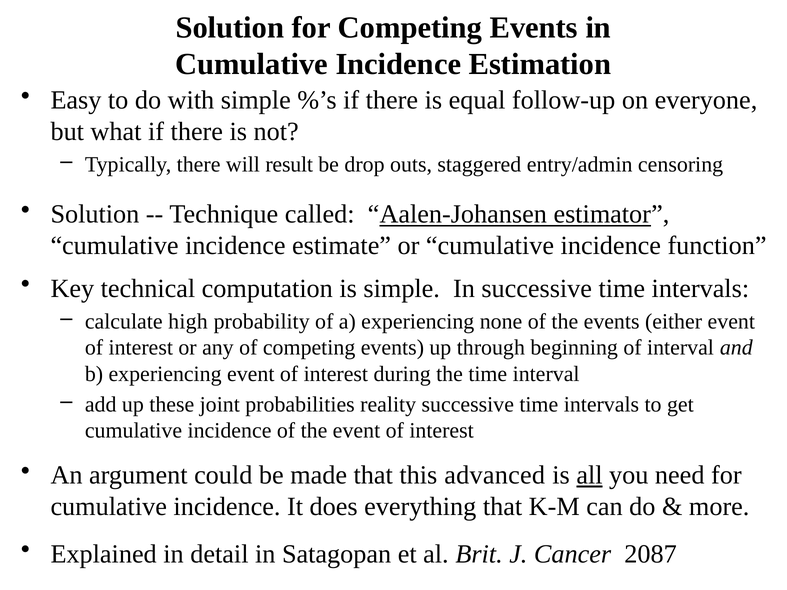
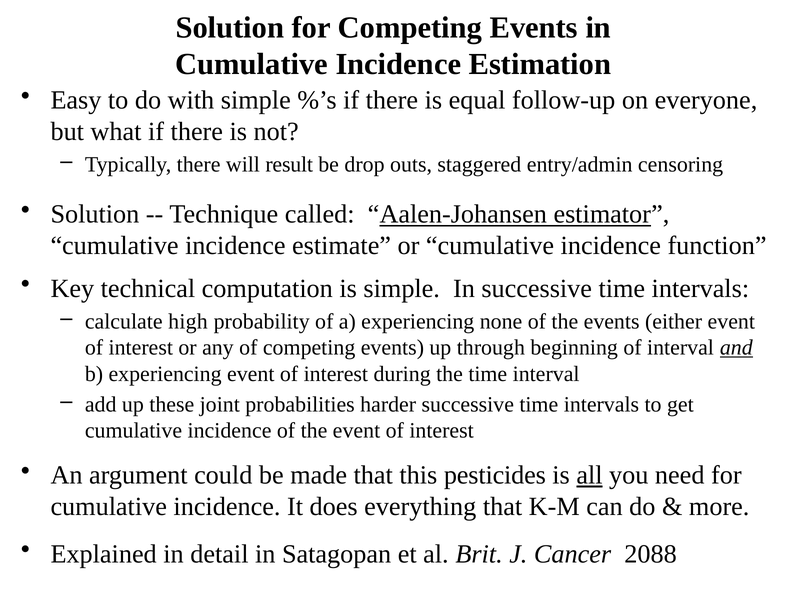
and underline: none -> present
reality: reality -> harder
advanced: advanced -> pesticides
2087: 2087 -> 2088
